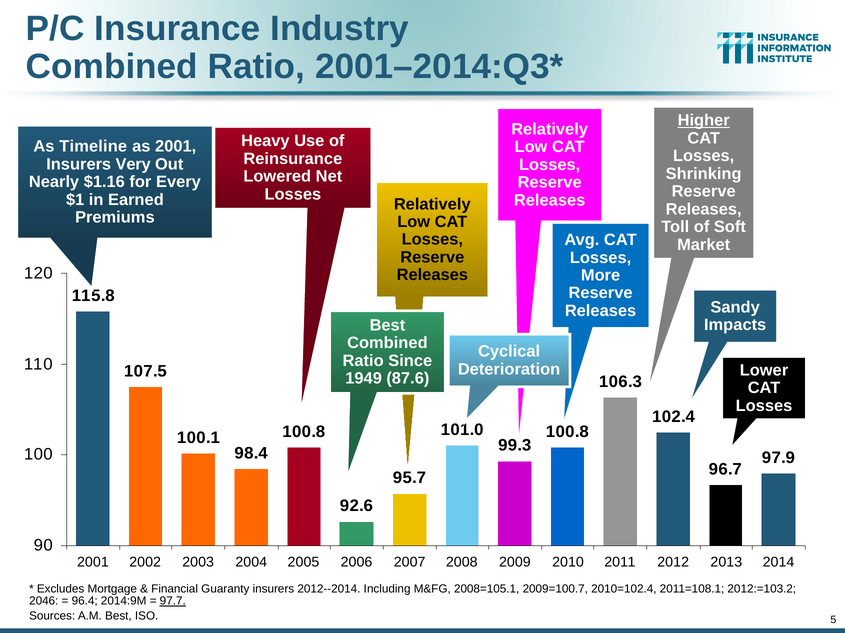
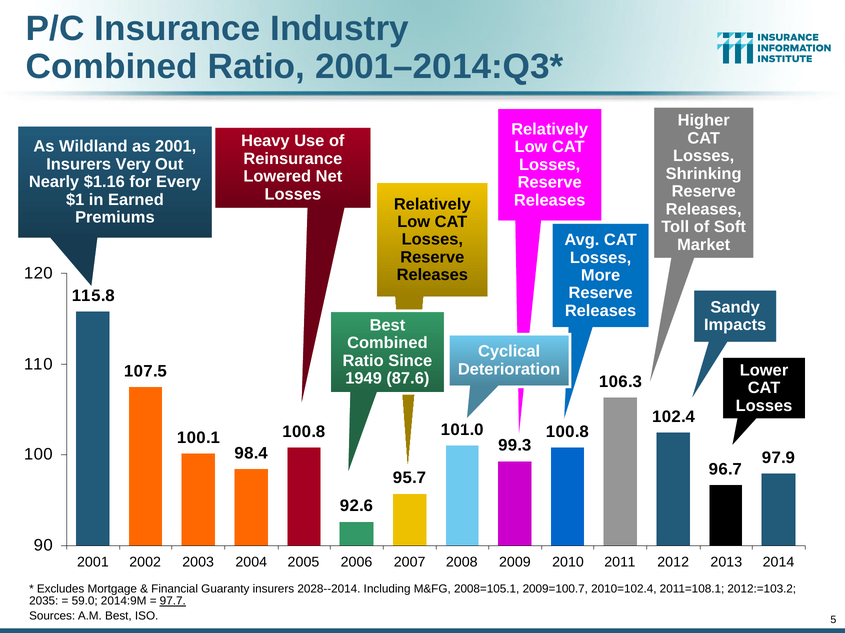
Higher underline: present -> none
Timeline: Timeline -> Wildland
2012--2014: 2012--2014 -> 2028--2014
2046: 2046 -> 2035
96.4: 96.4 -> 59.0
